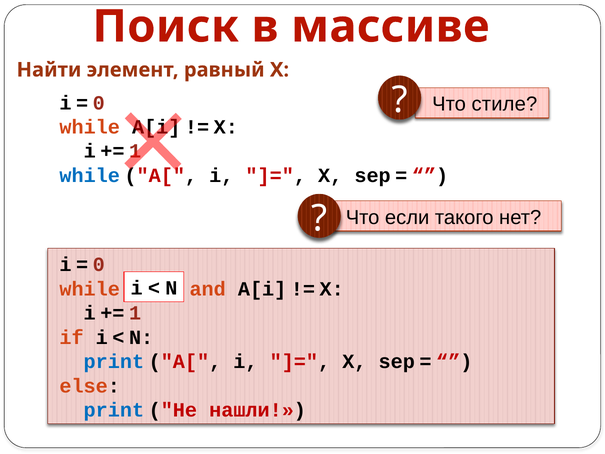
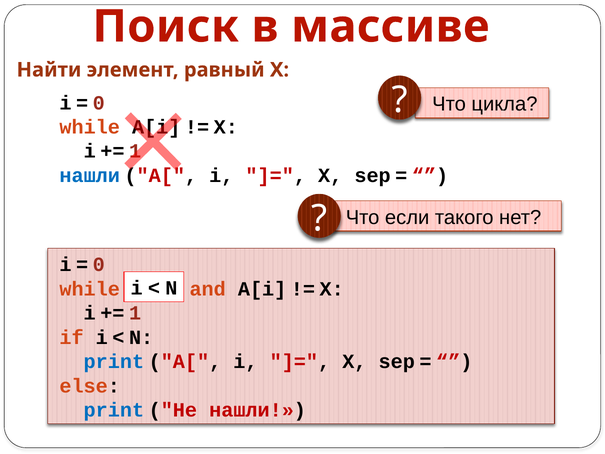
стиле: стиле -> цикла
while at (90, 175): while -> нашли
